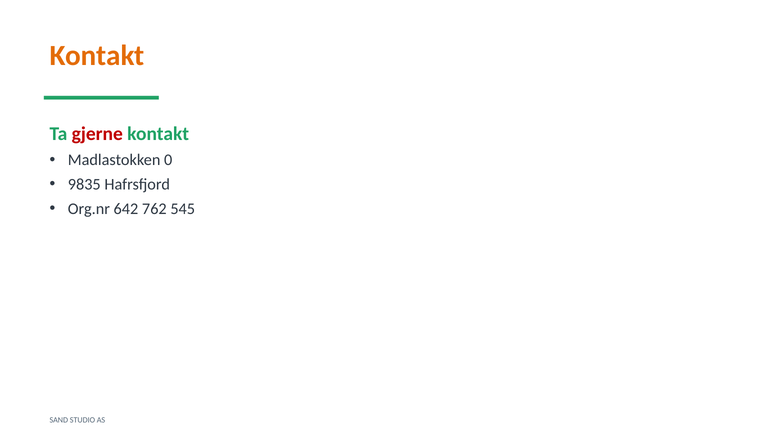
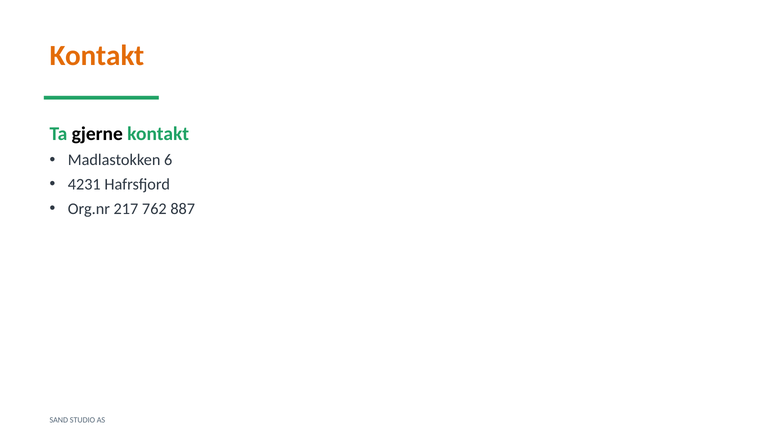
gjerne colour: red -> black
0: 0 -> 6
9835: 9835 -> 4231
642: 642 -> 217
545: 545 -> 887
